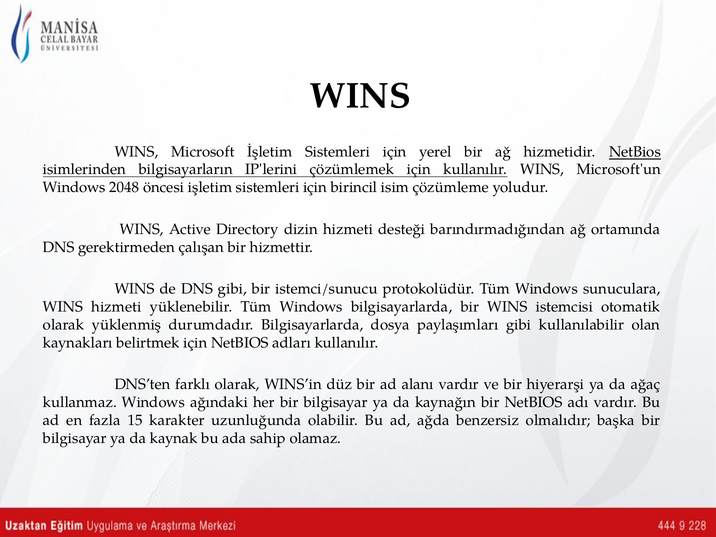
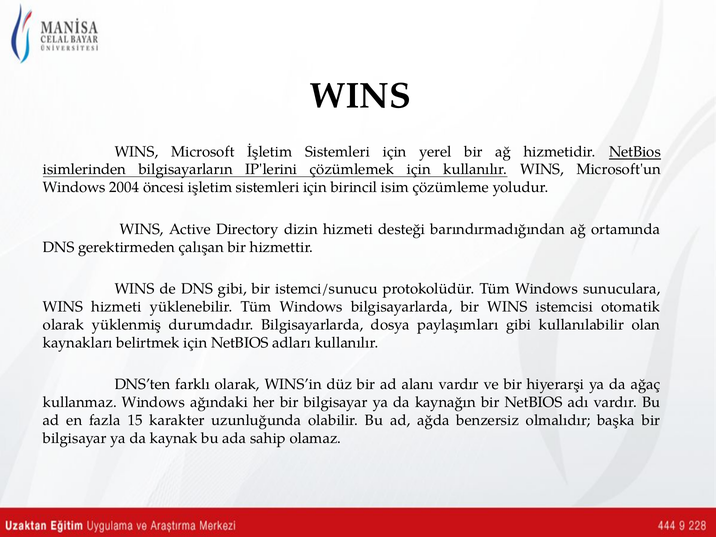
2048: 2048 -> 2004
